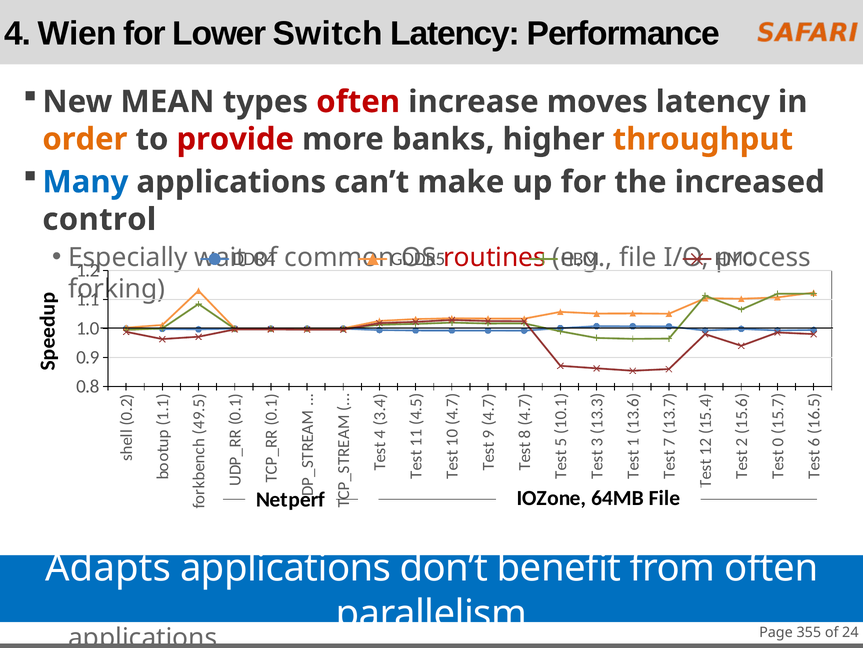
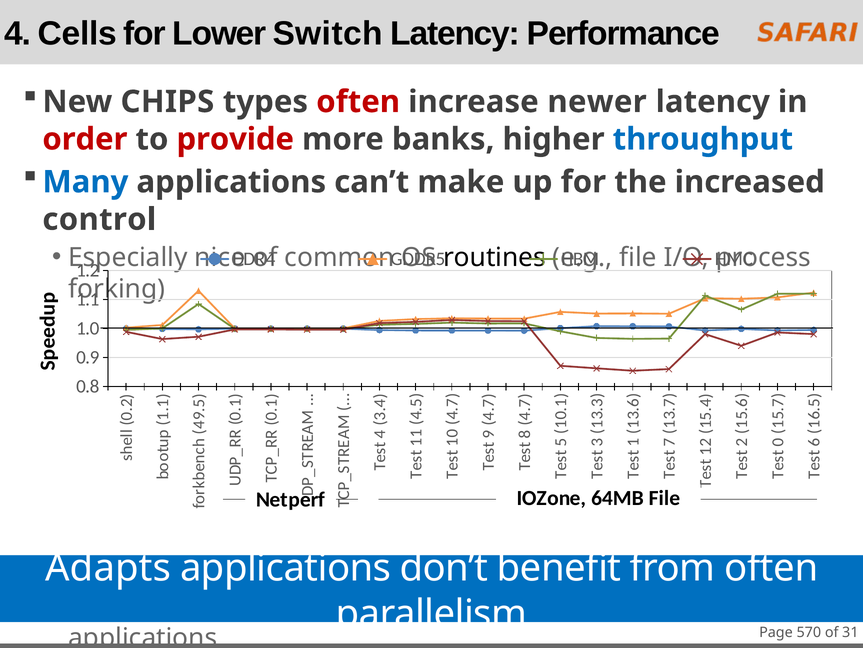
Wien: Wien -> Cells
MEAN: MEAN -> CHIPS
moves: moves -> newer
order colour: orange -> red
throughput colour: orange -> blue
wait: wait -> nice
routines colour: red -> black
355: 355 -> 570
24: 24 -> 31
